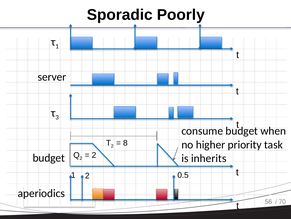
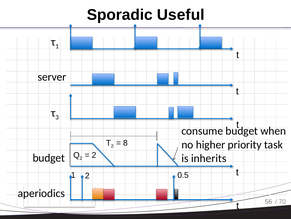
Poorly: Poorly -> Useful
